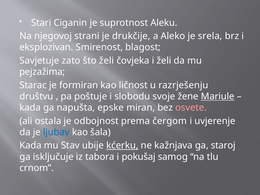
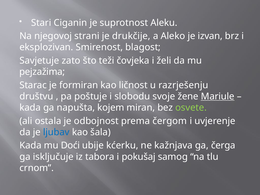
srela: srela -> izvan
što želi: želi -> teži
epske: epske -> kojem
osvete colour: pink -> light green
Stav: Stav -> Doći
kćerku underline: present -> none
staroj: staroj -> čerga
